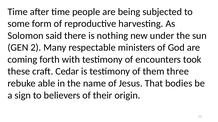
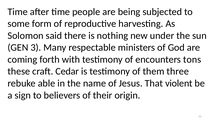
2: 2 -> 3
took: took -> tons
bodies: bodies -> violent
